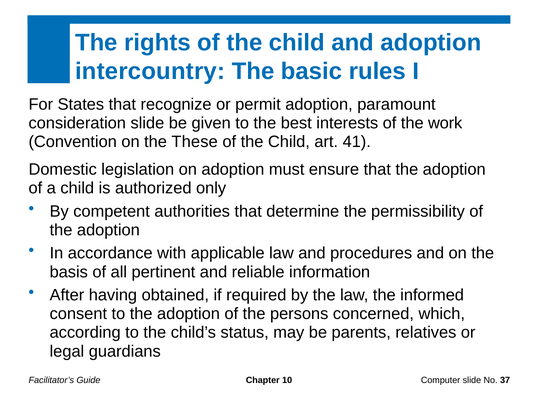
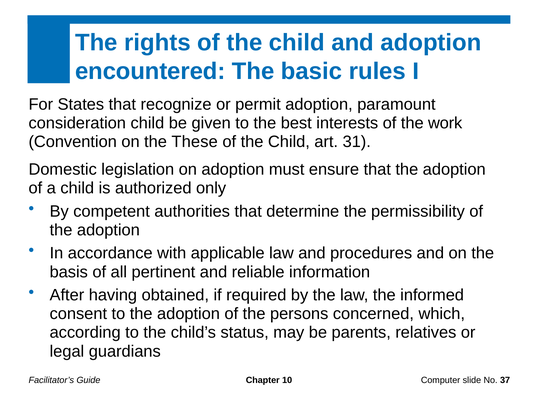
intercountry: intercountry -> encountered
consideration slide: slide -> child
41: 41 -> 31
